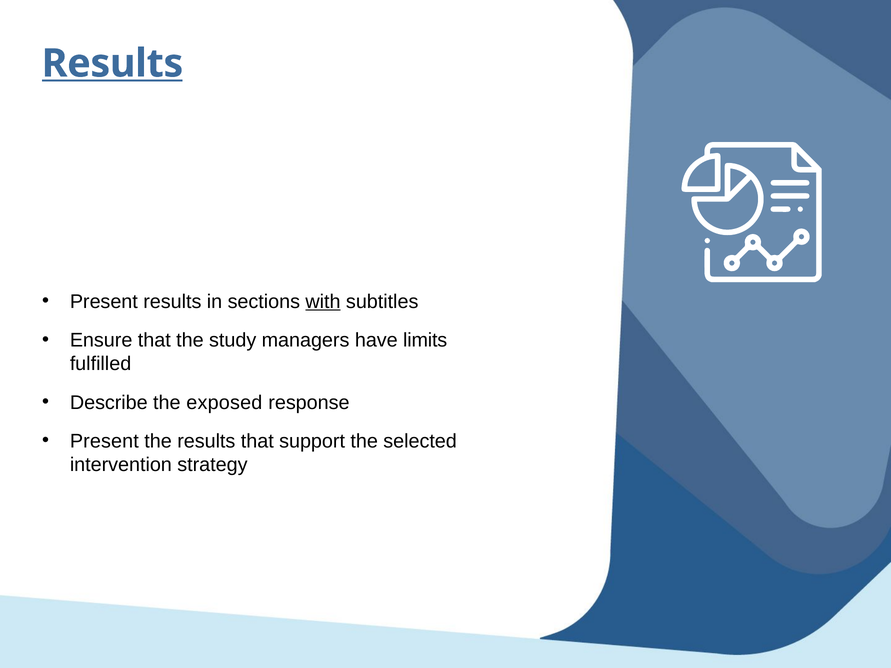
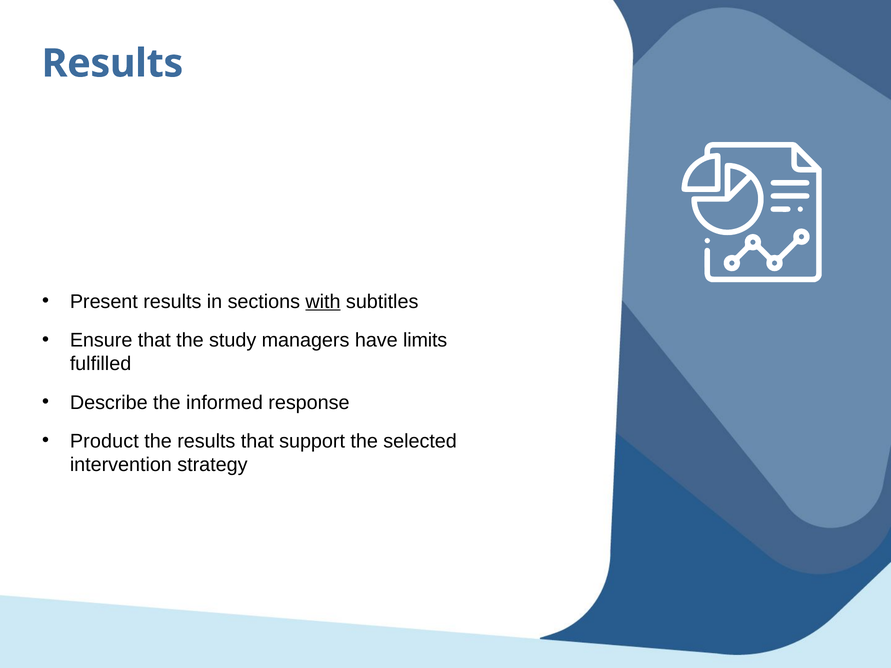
Results at (112, 64) underline: present -> none
exposed: exposed -> informed
Present at (104, 441): Present -> Product
